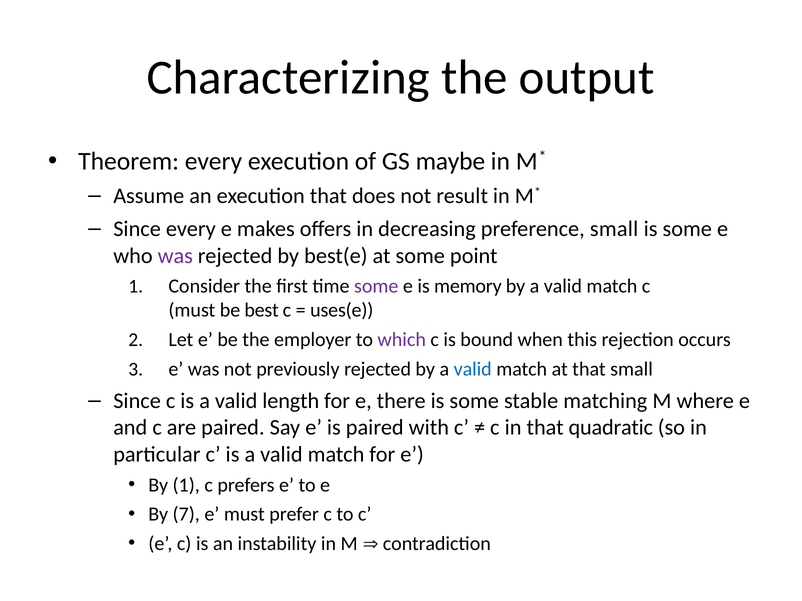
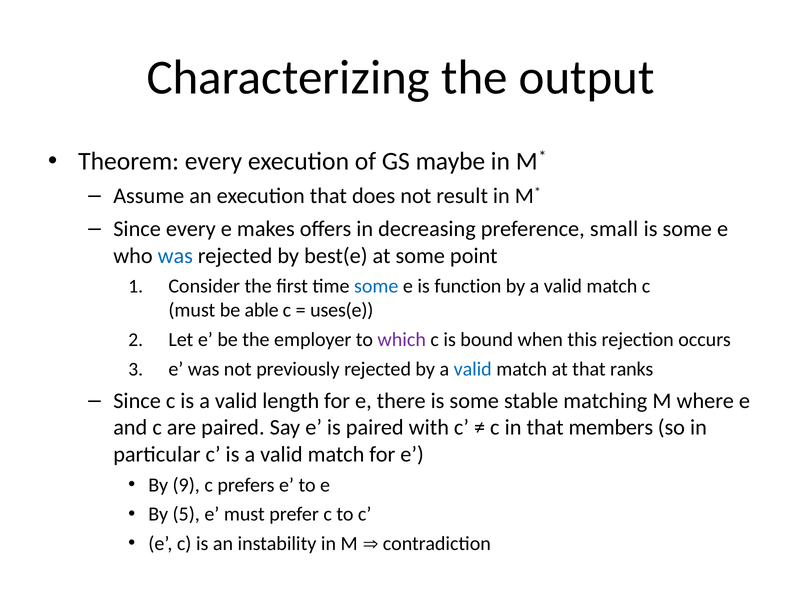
was at (175, 256) colour: purple -> blue
some at (376, 287) colour: purple -> blue
memory: memory -> function
best: best -> able
that small: small -> ranks
quadratic: quadratic -> members
By 1: 1 -> 9
7: 7 -> 5
